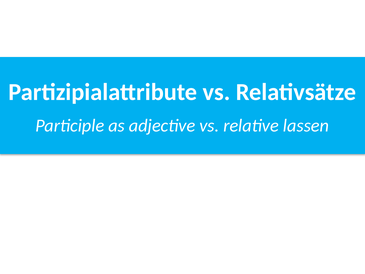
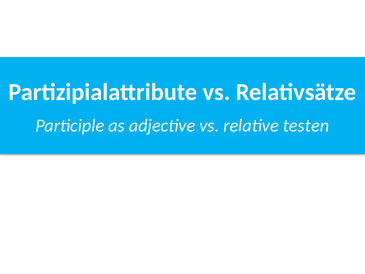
lassen: lassen -> testen
